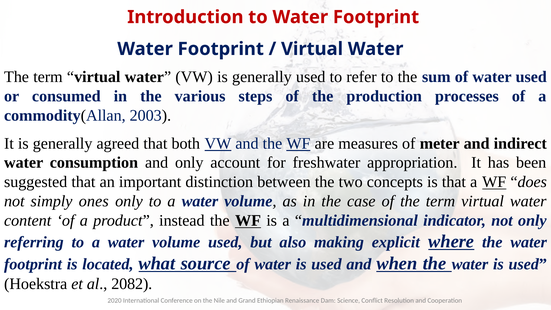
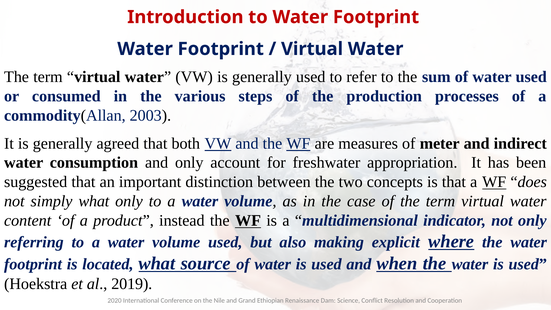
simply ones: ones -> what
2082: 2082 -> 2019
